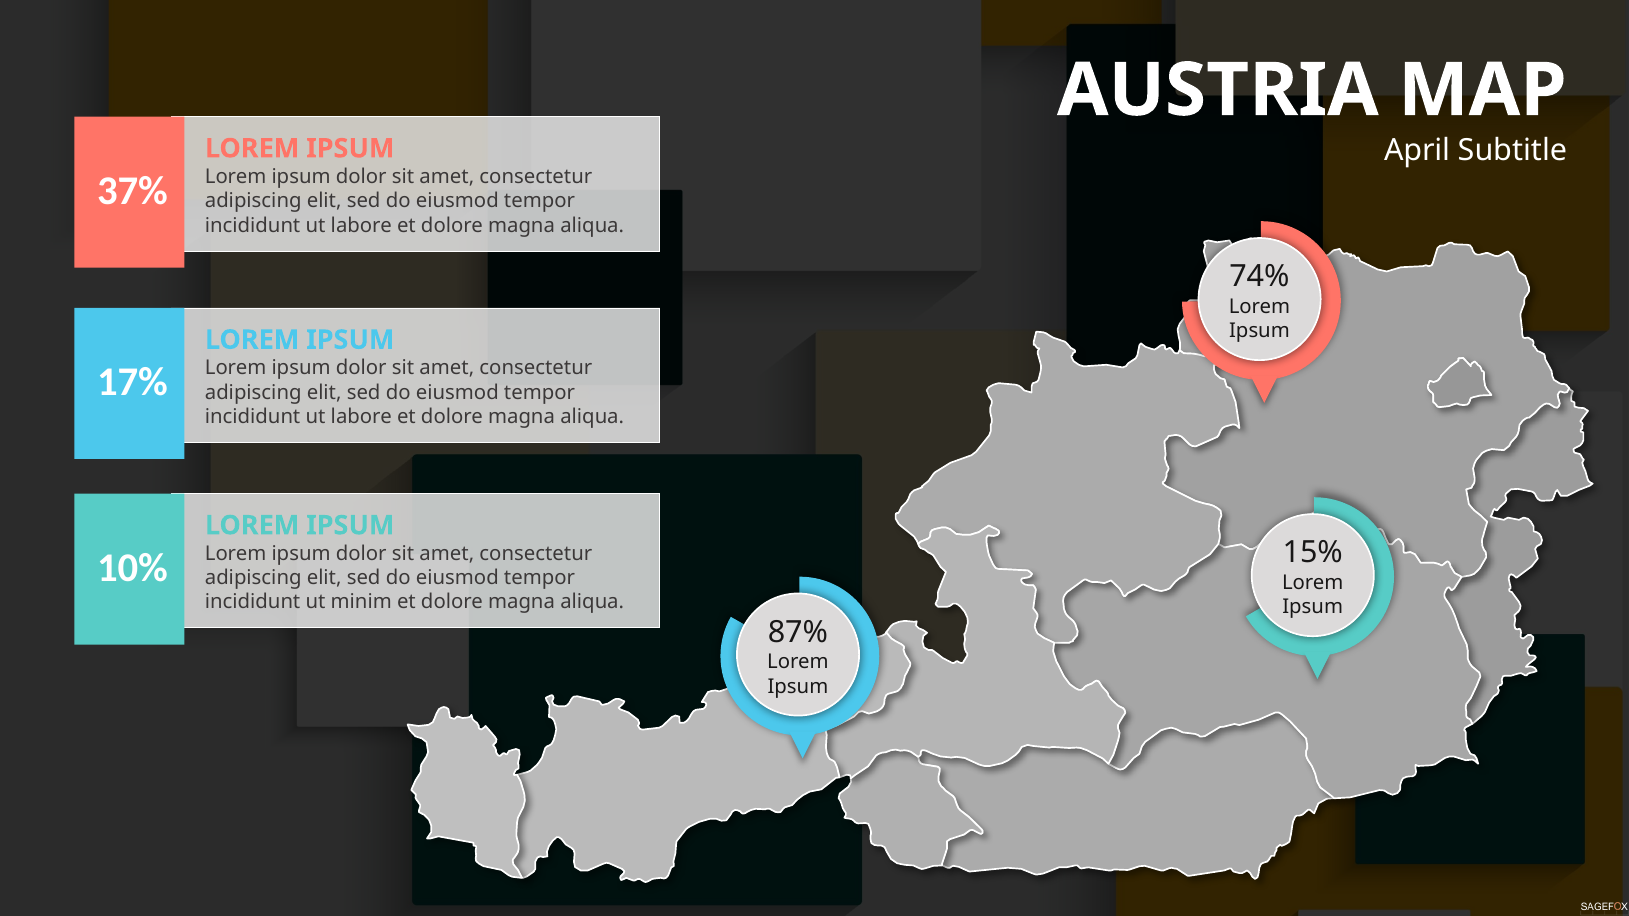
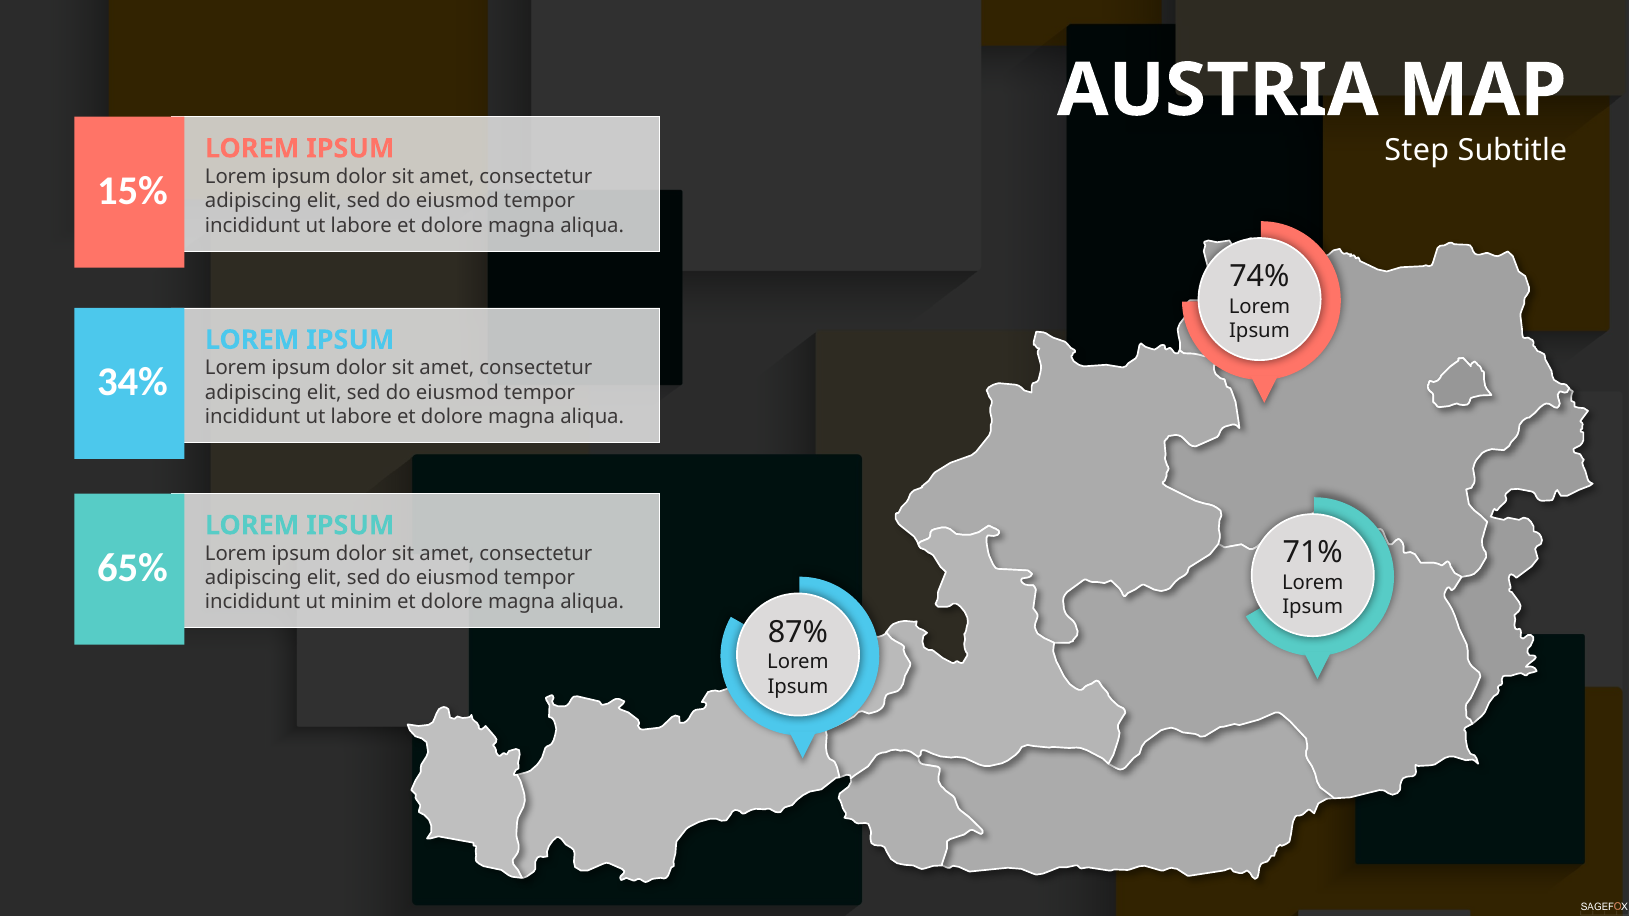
April: April -> Step
37%: 37% -> 15%
17%: 17% -> 34%
15%: 15% -> 71%
10%: 10% -> 65%
